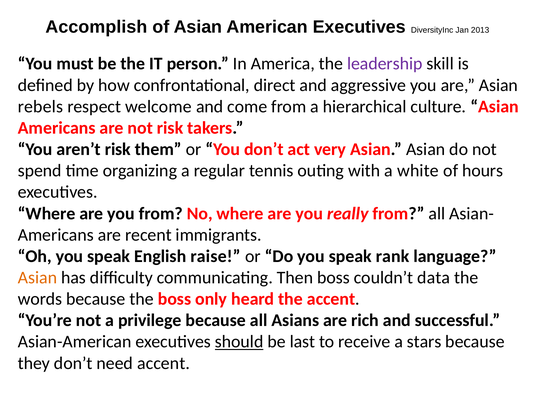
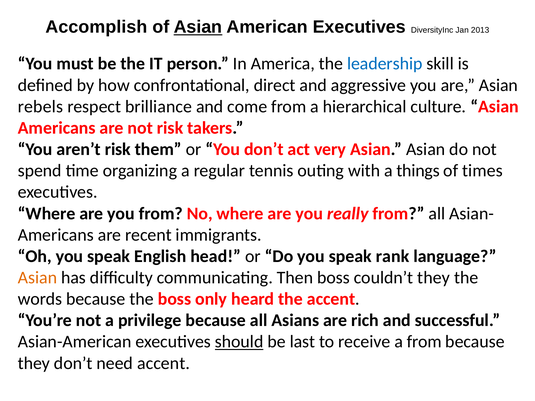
Asian at (198, 27) underline: none -> present
leadership colour: purple -> blue
welcome: welcome -> brilliance
white: white -> things
hours: hours -> times
raise: raise -> head
couldn’t data: data -> they
a stars: stars -> from
